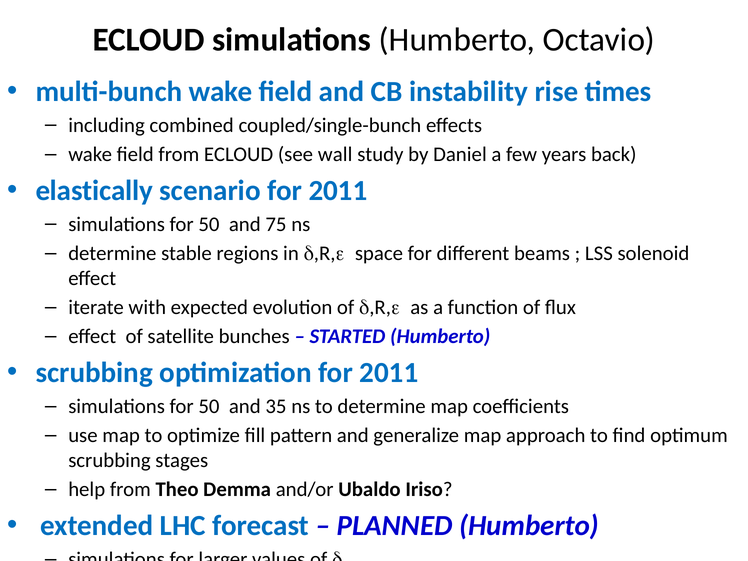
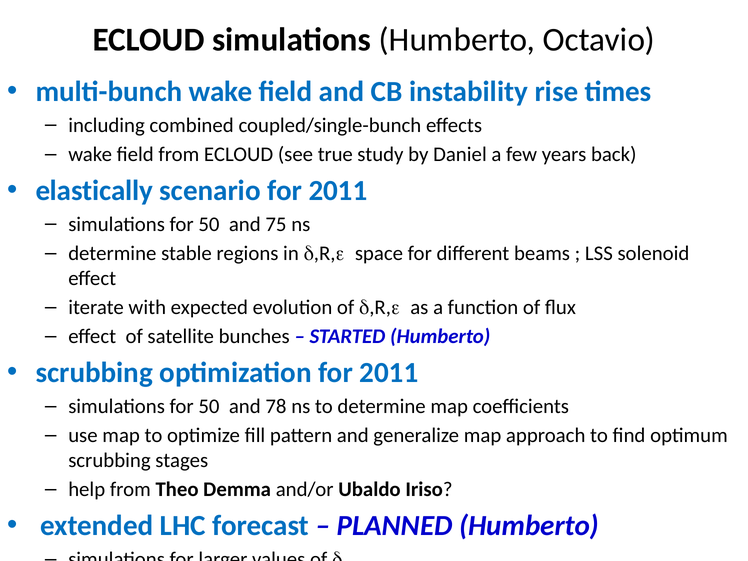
wall: wall -> true
35: 35 -> 78
